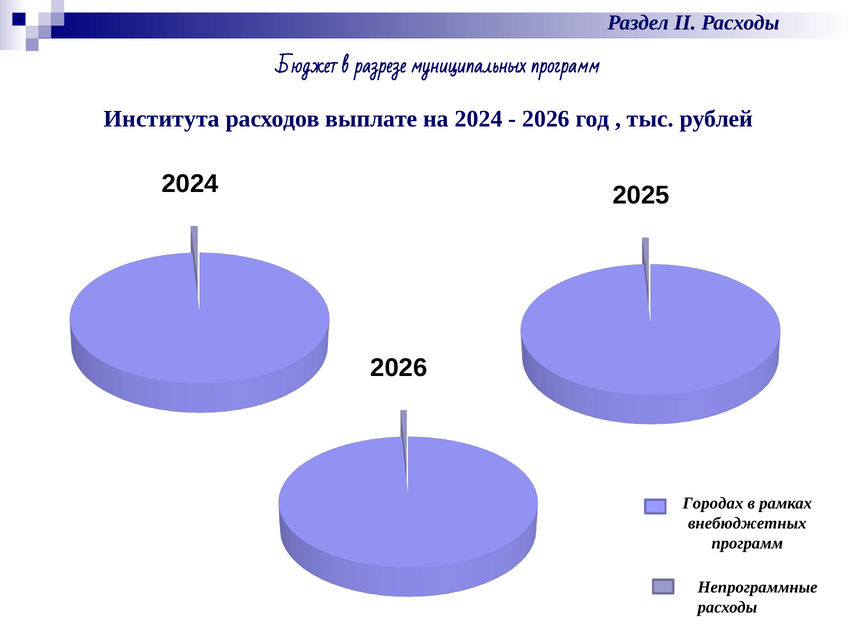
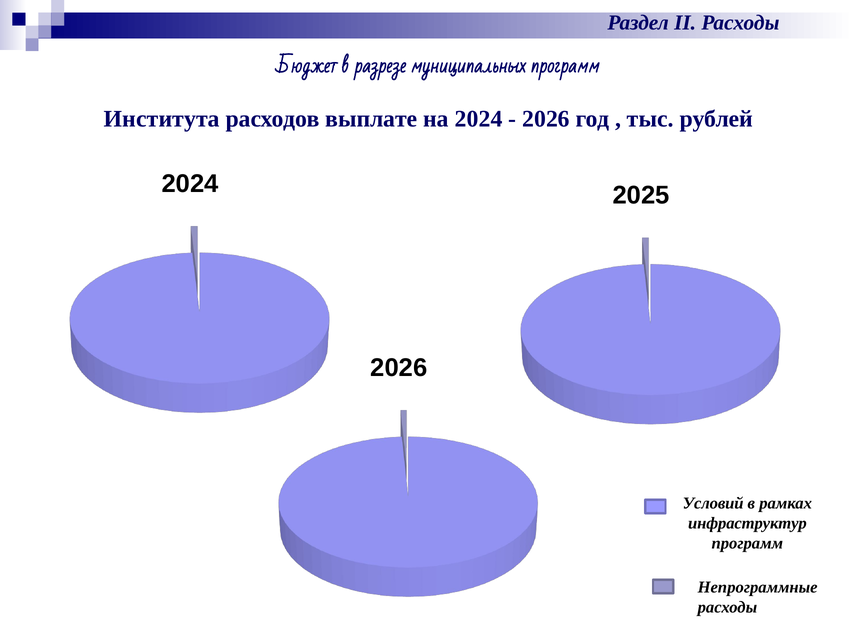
Городах: Городах -> Условий
внебюджетных: внебюджетных -> инфраструктур
